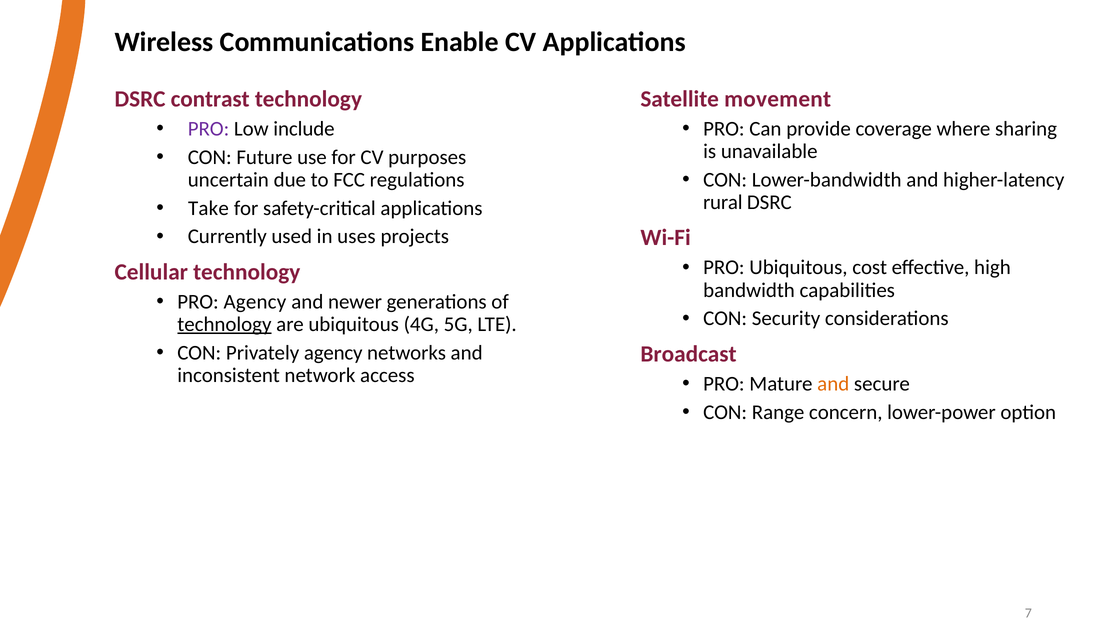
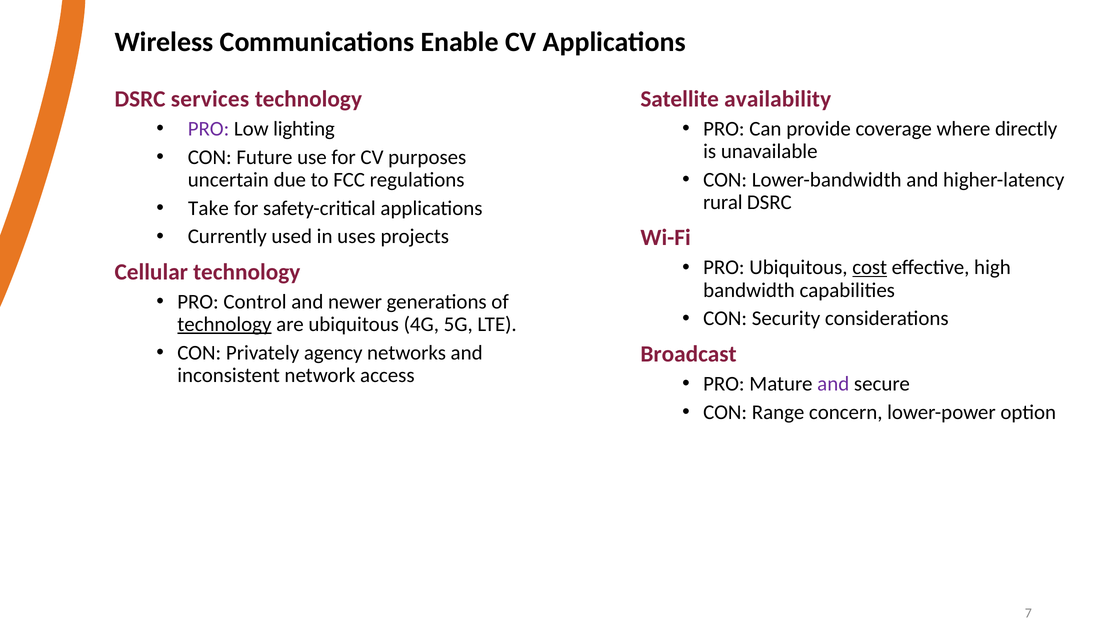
contrast: contrast -> services
movement: movement -> availability
include: include -> lighting
sharing: sharing -> directly
cost underline: none -> present
PRO Agency: Agency -> Control
and at (833, 384) colour: orange -> purple
